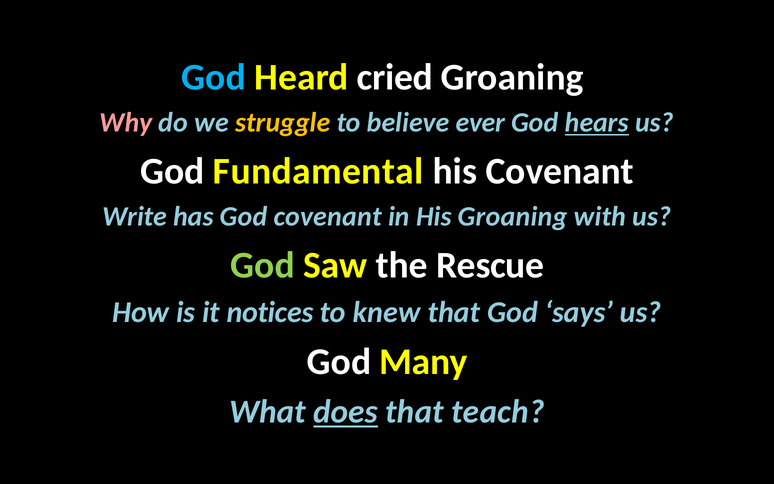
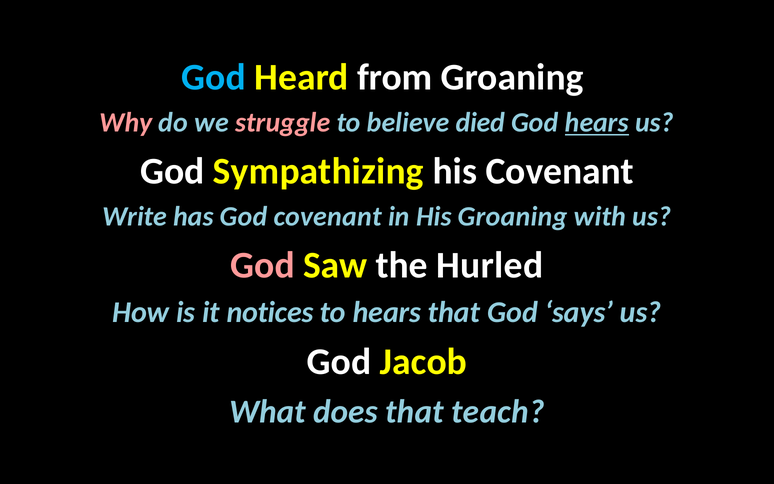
cried: cried -> from
struggle colour: yellow -> pink
ever: ever -> died
Fundamental: Fundamental -> Sympathizing
God at (263, 265) colour: light green -> pink
Rescue: Rescue -> Hurled
to knew: knew -> hears
Many: Many -> Jacob
does underline: present -> none
